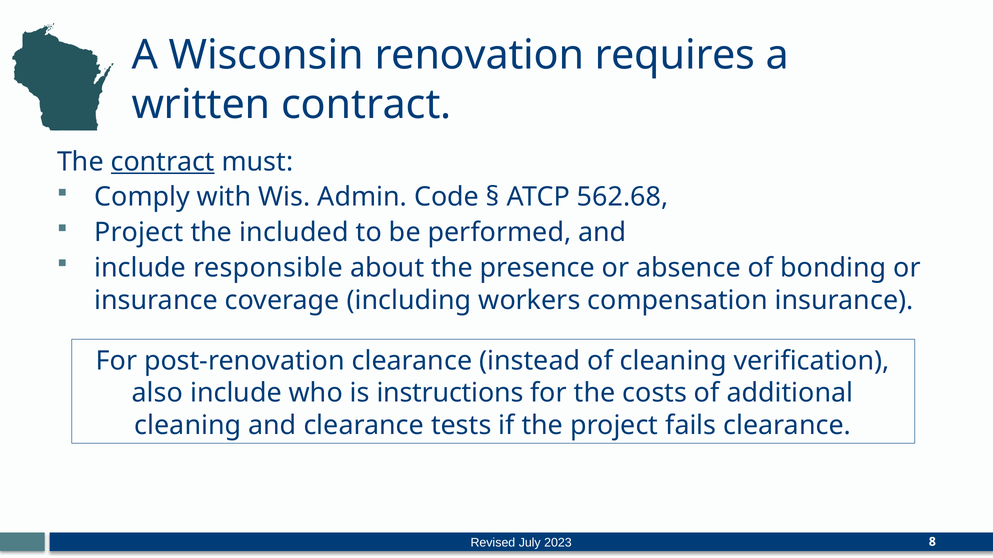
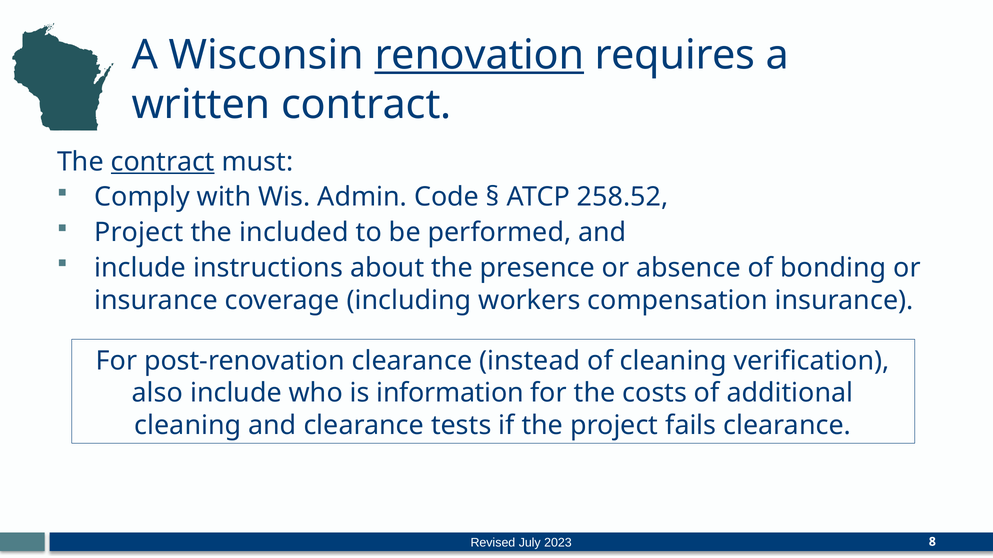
renovation underline: none -> present
562.68: 562.68 -> 258.52
responsible: responsible -> instructions
instructions: instructions -> information
